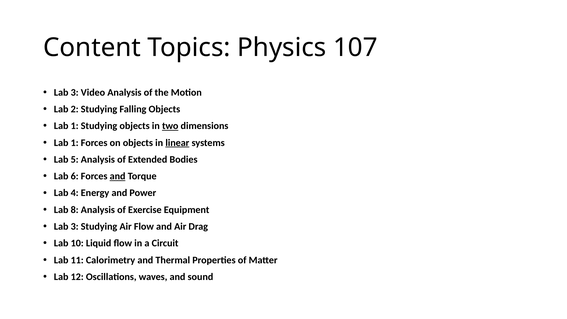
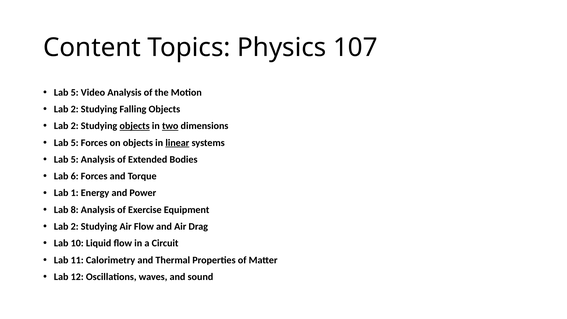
3 at (75, 92): 3 -> 5
1 at (75, 126): 1 -> 2
objects at (135, 126) underline: none -> present
1 at (75, 143): 1 -> 5
and at (118, 176) underline: present -> none
4: 4 -> 1
3 at (75, 226): 3 -> 2
